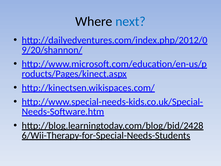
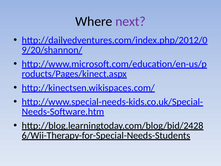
next colour: blue -> purple
